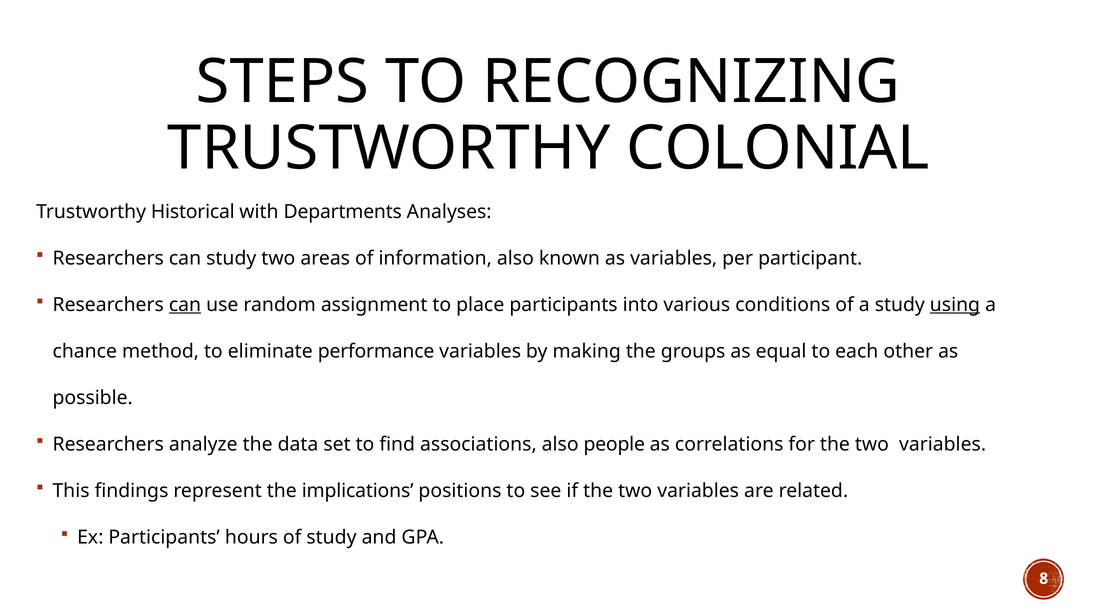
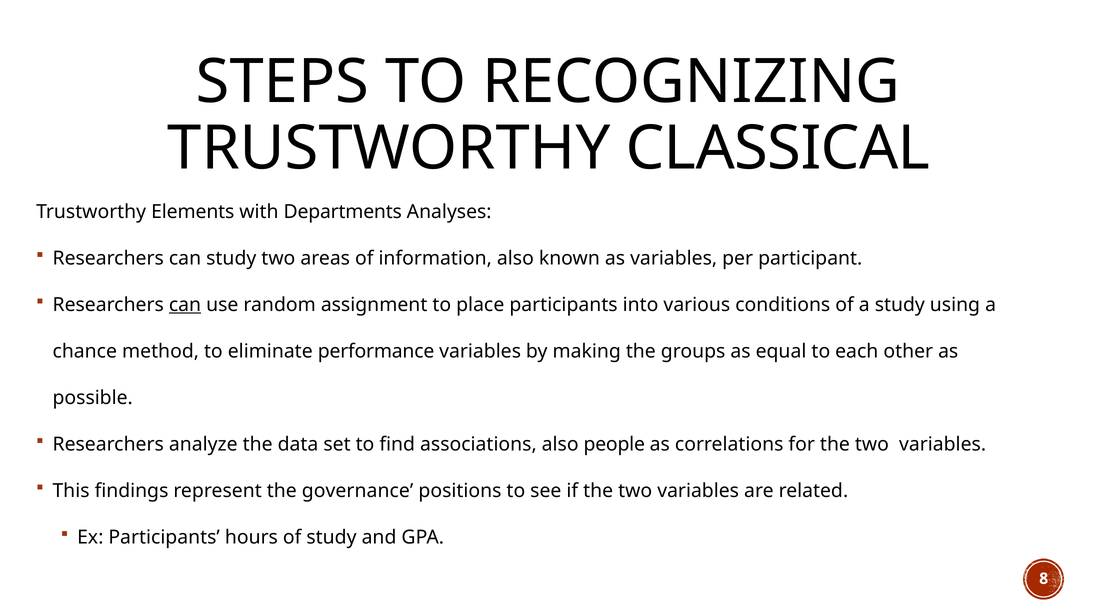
COLONIAL: COLONIAL -> CLASSICAL
Historical: Historical -> Elements
using underline: present -> none
implications: implications -> governance
